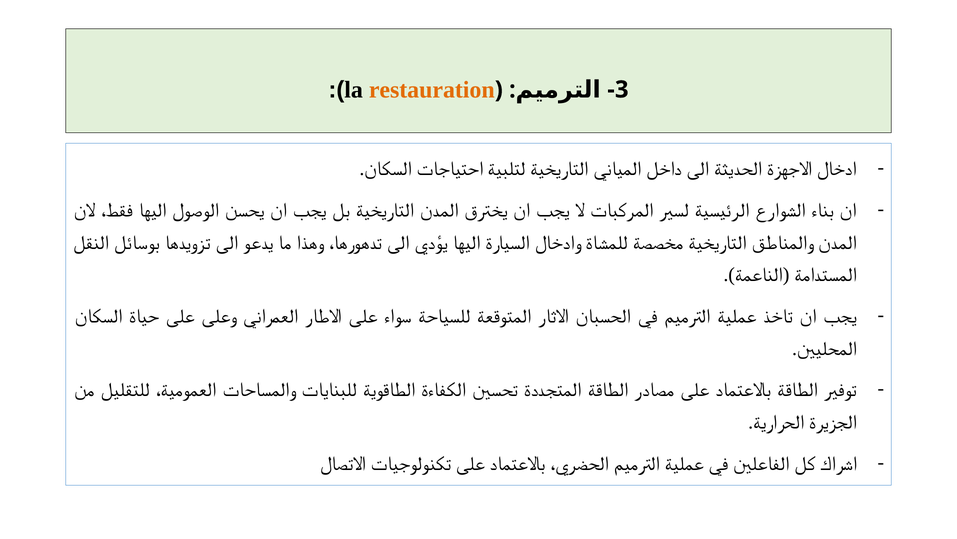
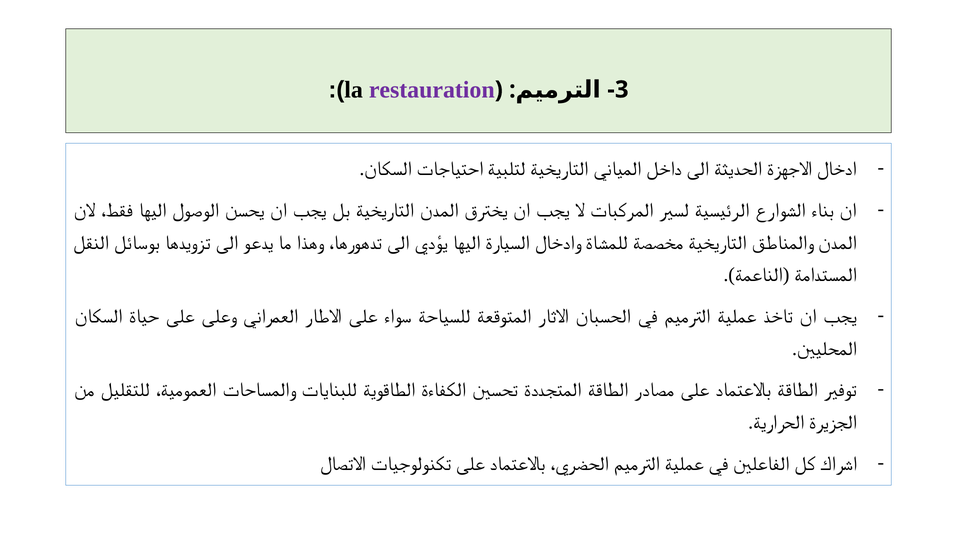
restauration colour: orange -> purple
